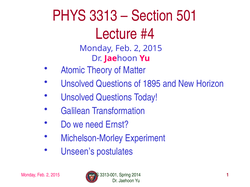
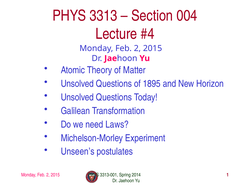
501: 501 -> 004
Ernst: Ernst -> Laws
